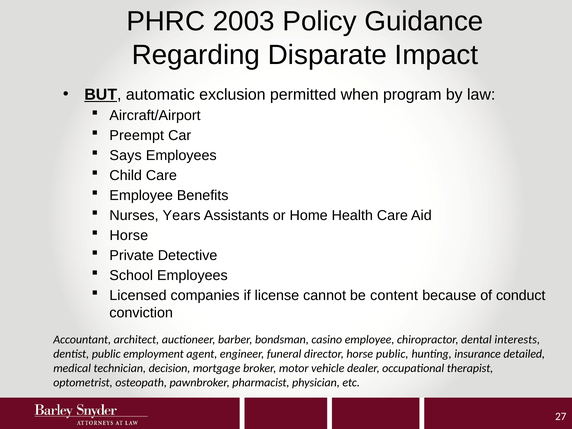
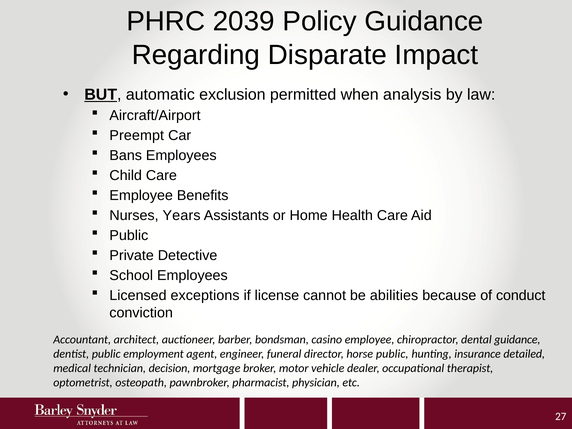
2003: 2003 -> 2039
program: program -> analysis
Says: Says -> Bans
Horse at (129, 236): Horse -> Public
companies: companies -> exceptions
content: content -> abilities
dental interests: interests -> guidance
